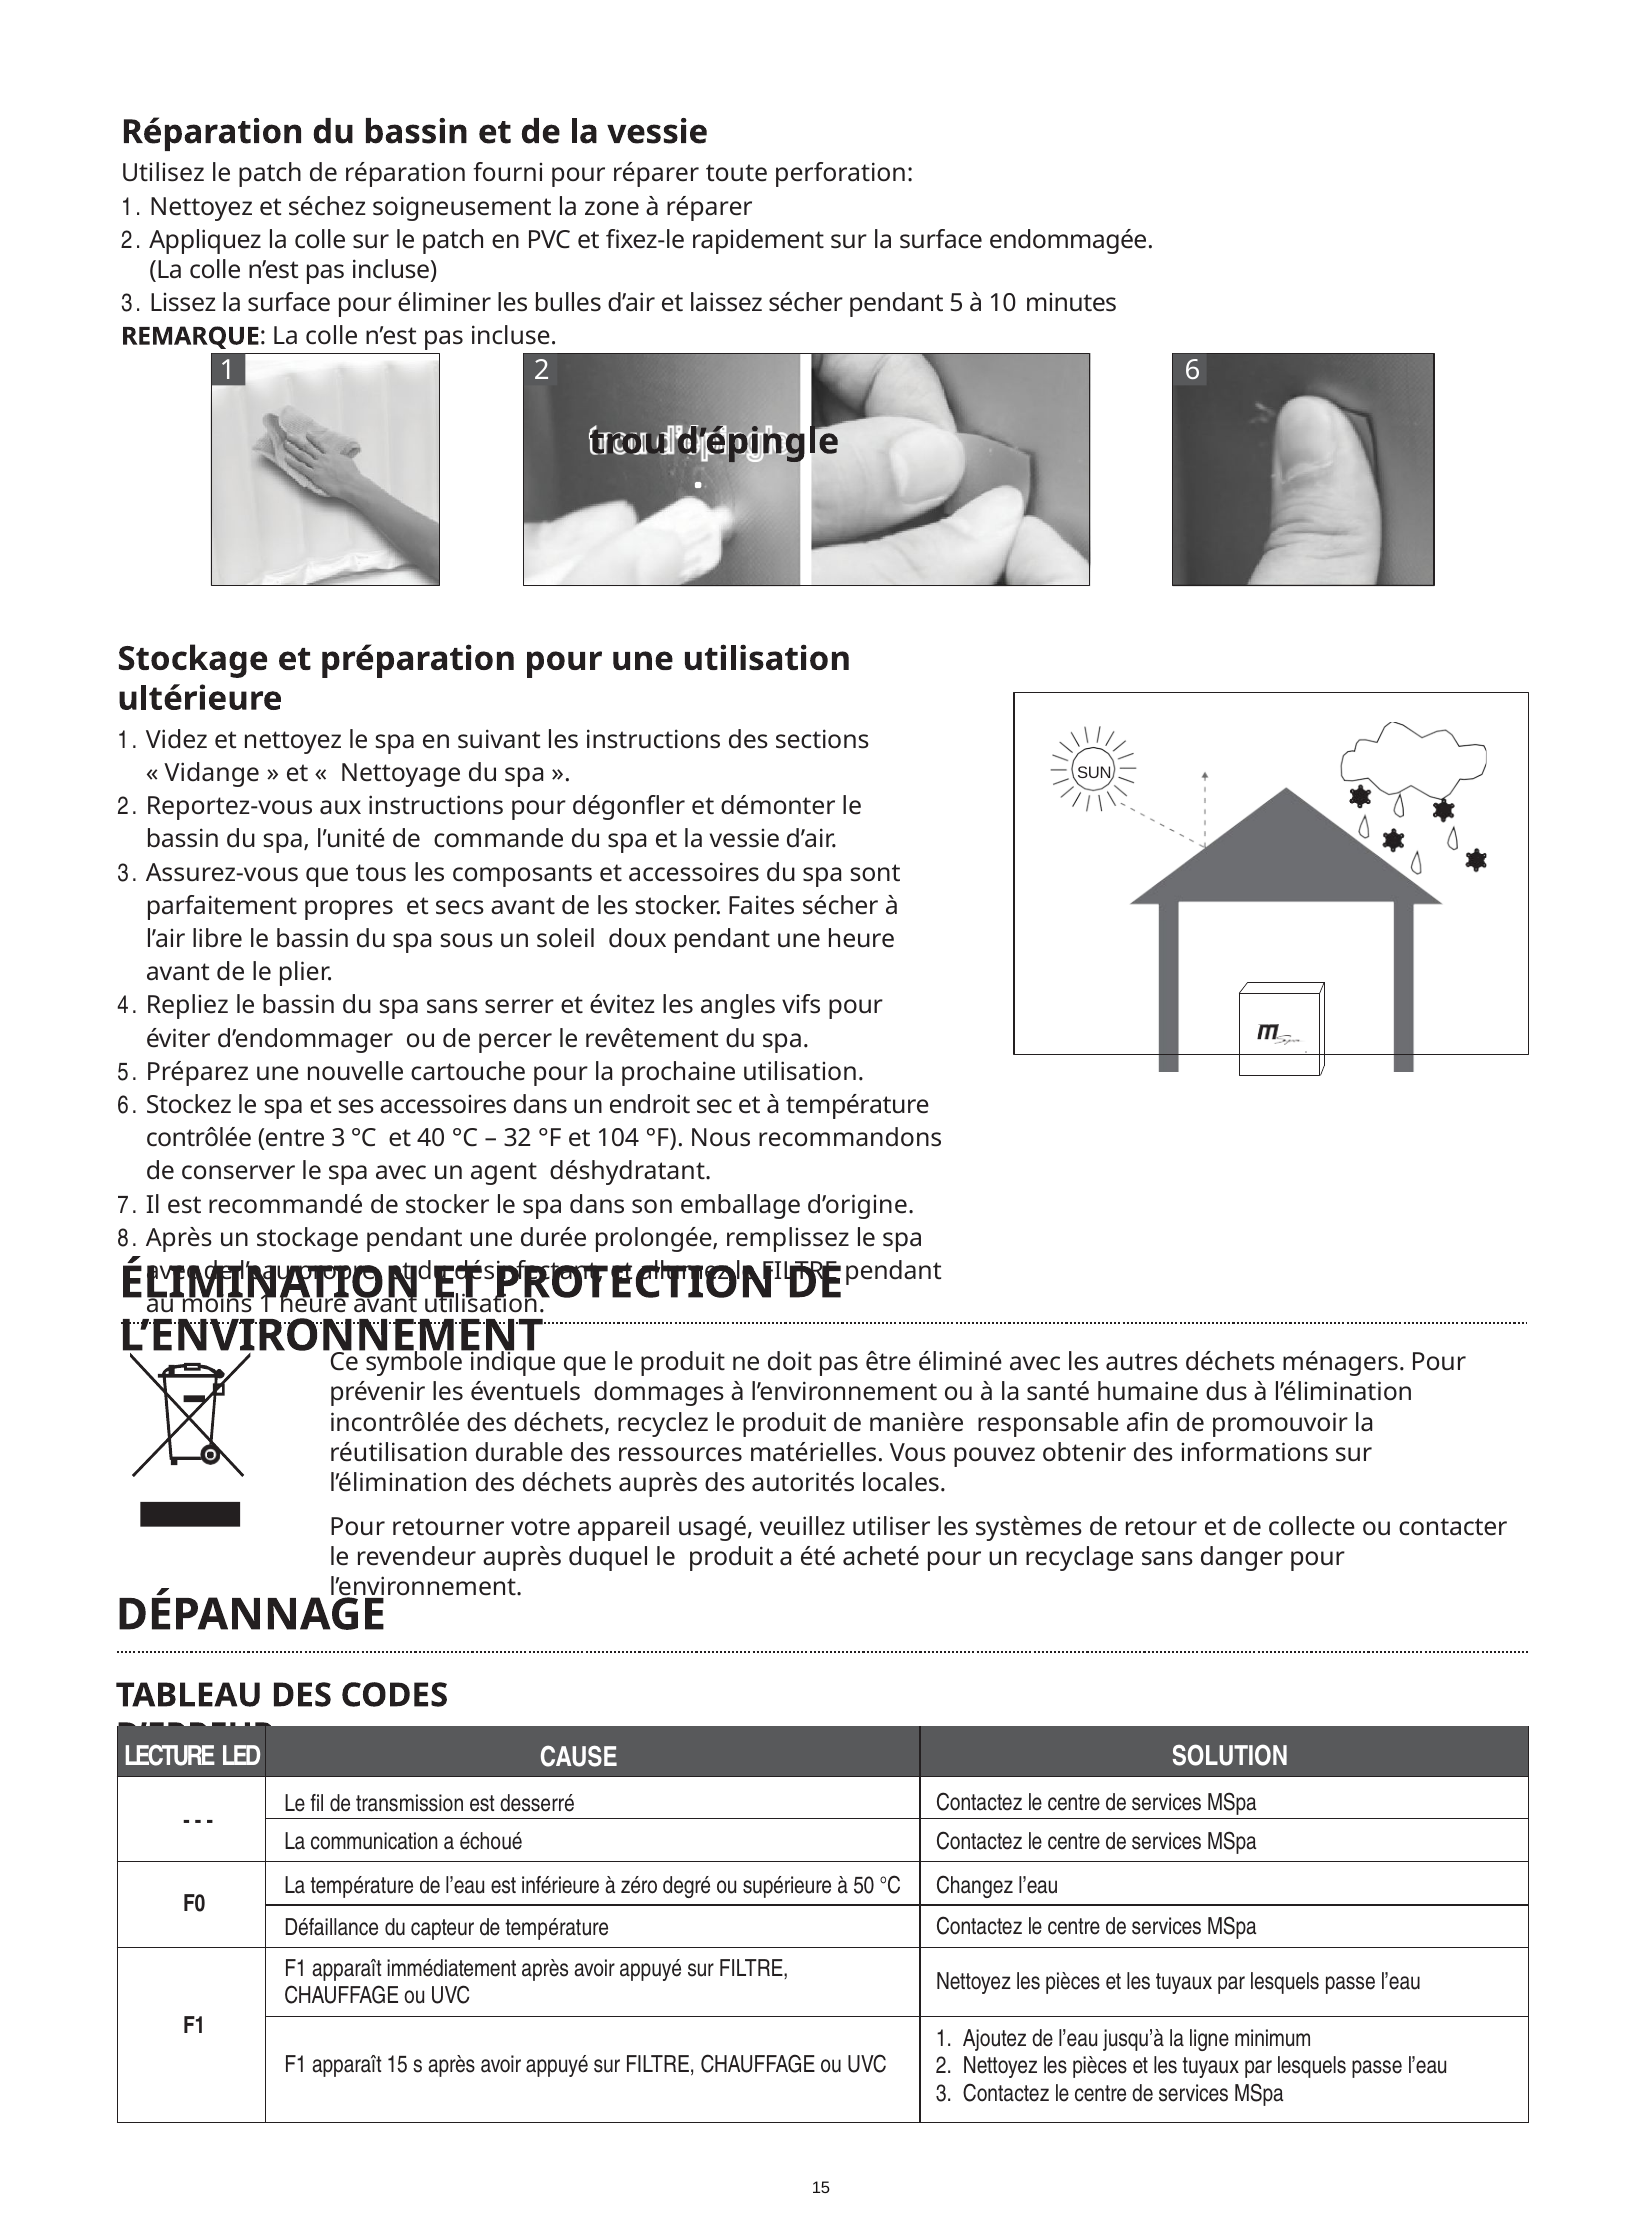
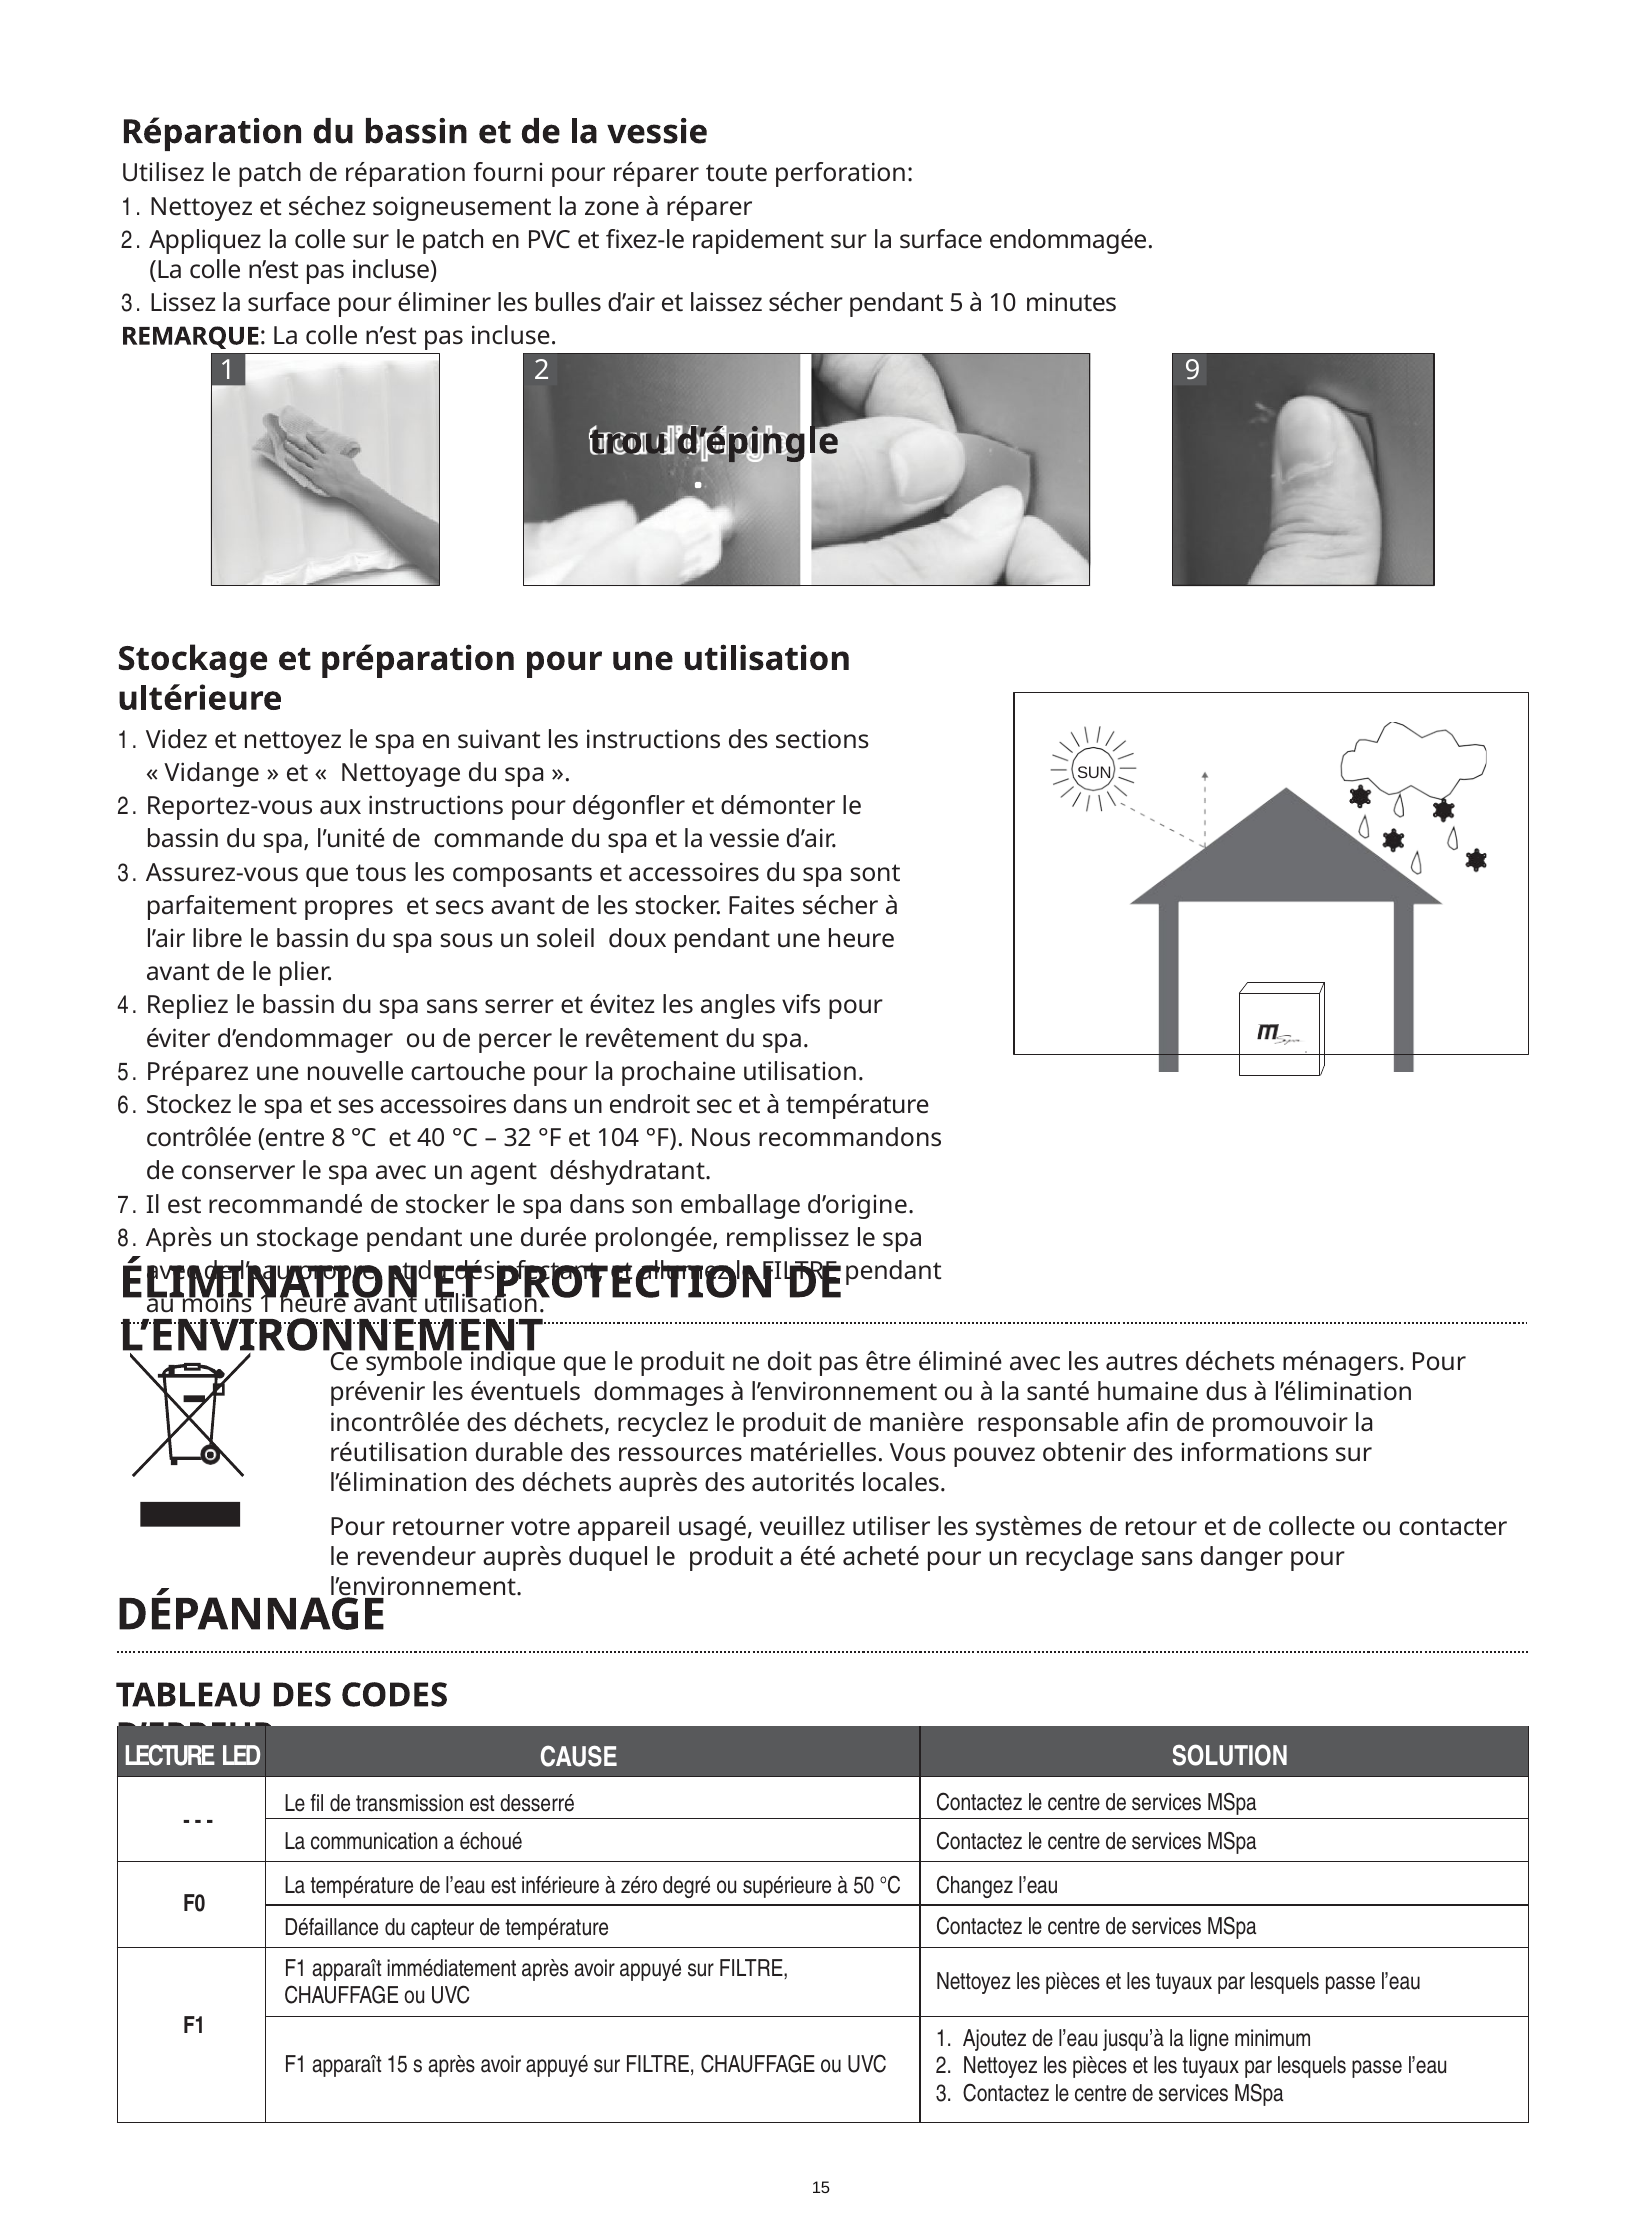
1 6: 6 -> 9
entre 3: 3 -> 8
